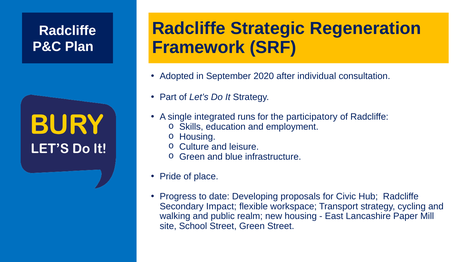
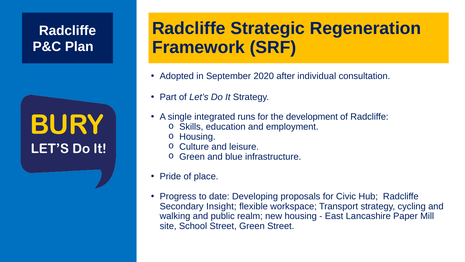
participatory: participatory -> development
Impact: Impact -> Insight
